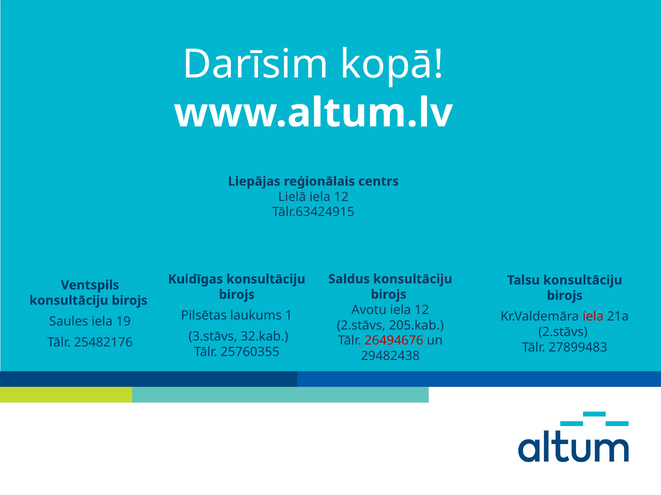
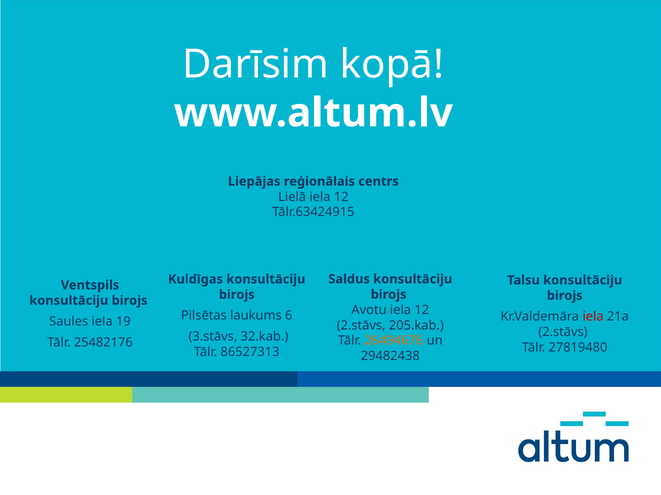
1: 1 -> 6
26494676 colour: red -> orange
27899483: 27899483 -> 27819480
25760355: 25760355 -> 86527313
